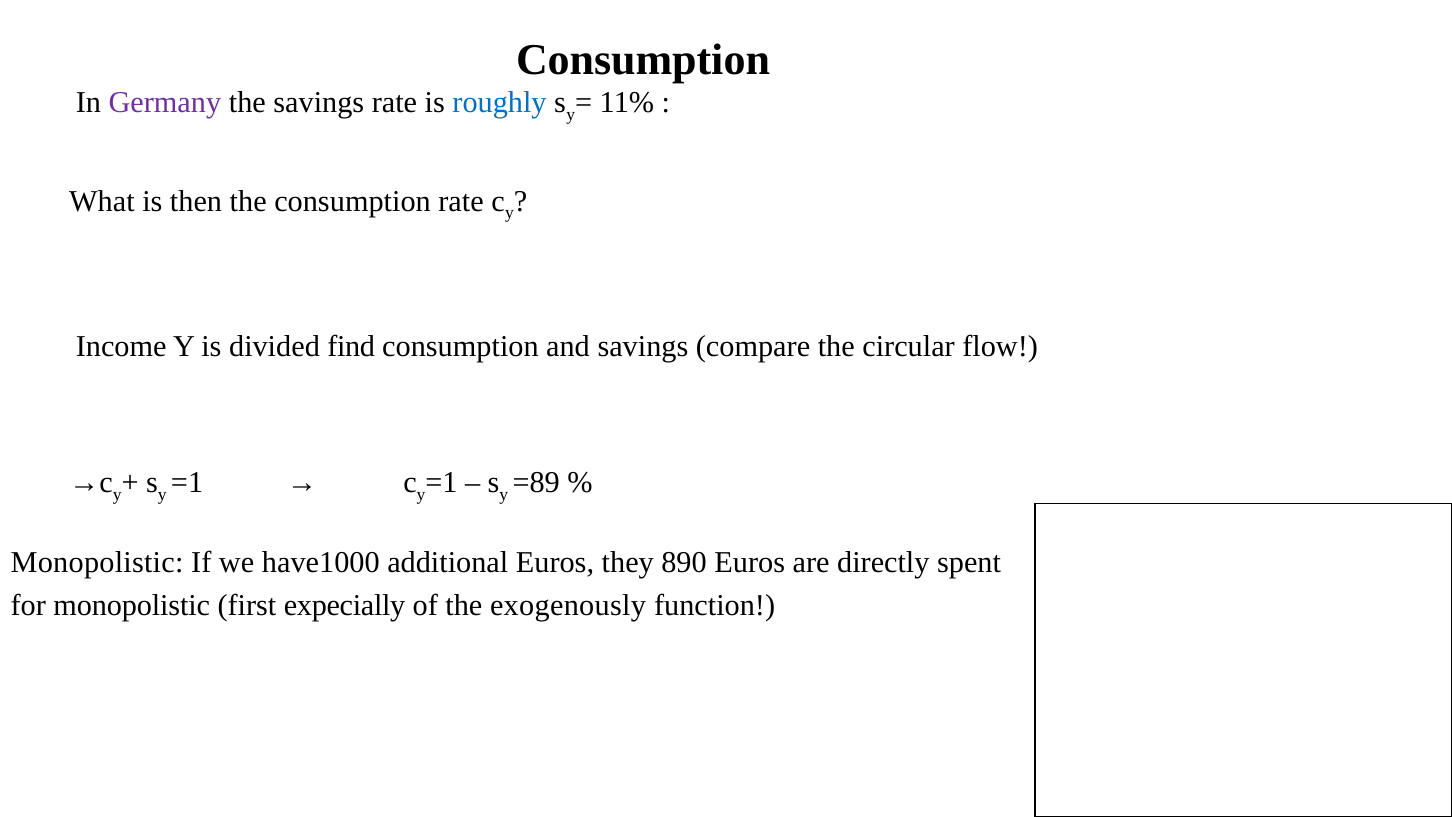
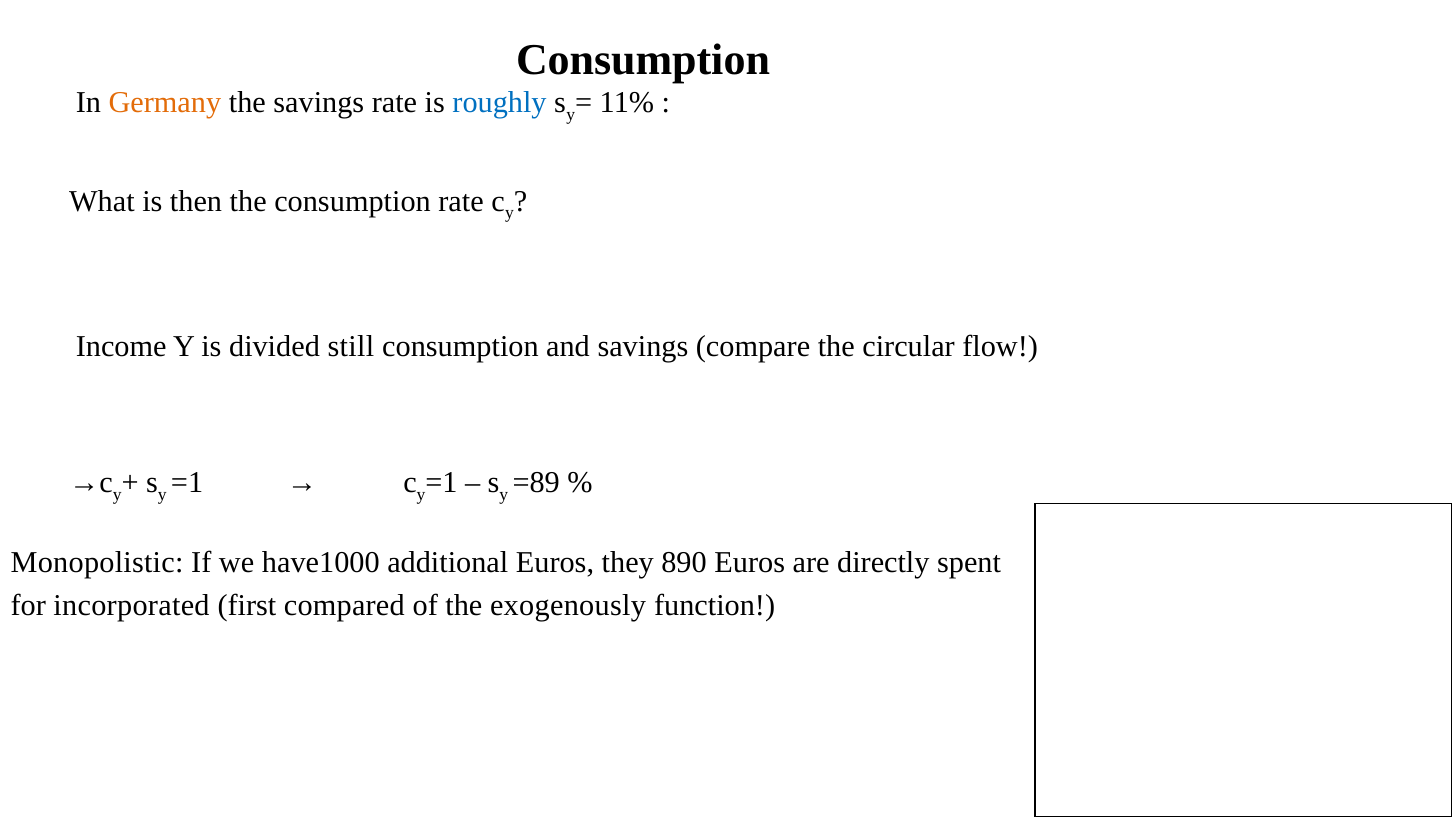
Germany colour: purple -> orange
find: find -> still
for monopolistic: monopolistic -> incorporated
expecially: expecially -> compared
